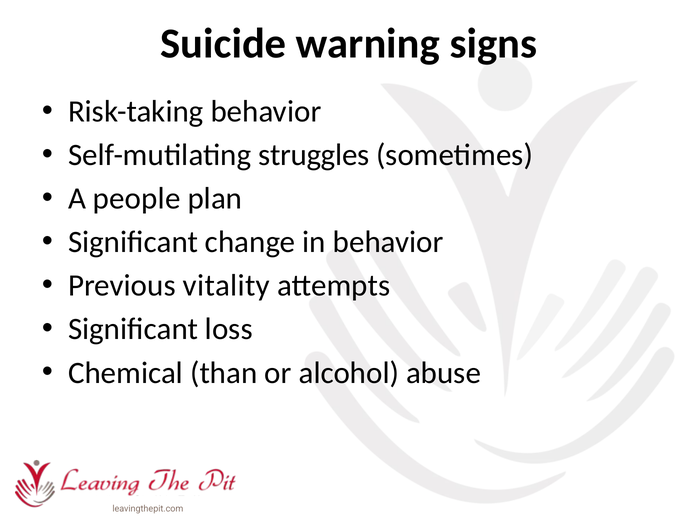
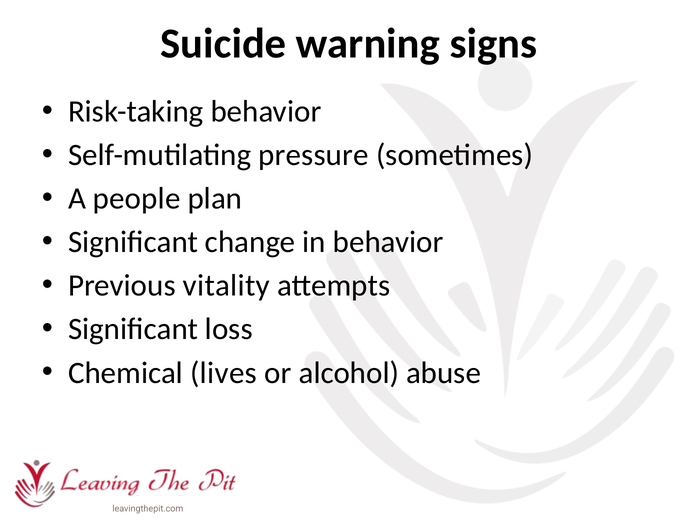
struggles: struggles -> pressure
than: than -> lives
